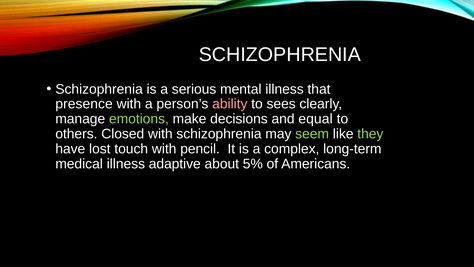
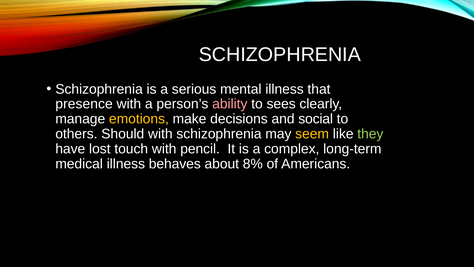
emotions colour: light green -> yellow
equal: equal -> social
Closed: Closed -> Should
seem colour: light green -> yellow
adaptive: adaptive -> behaves
5%: 5% -> 8%
